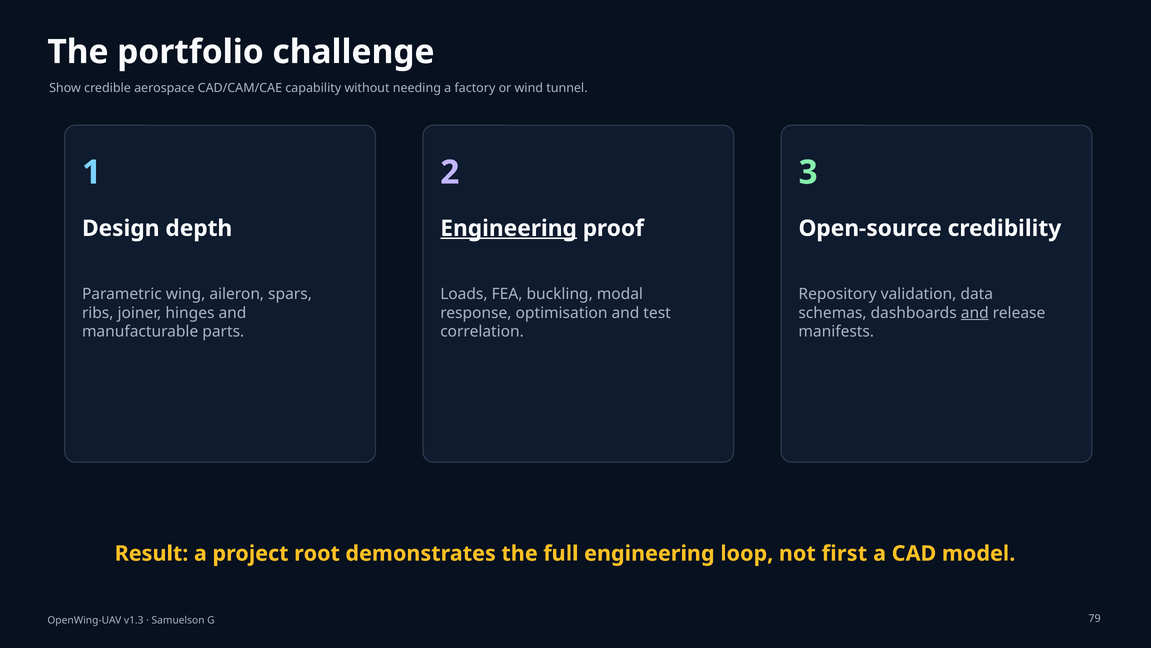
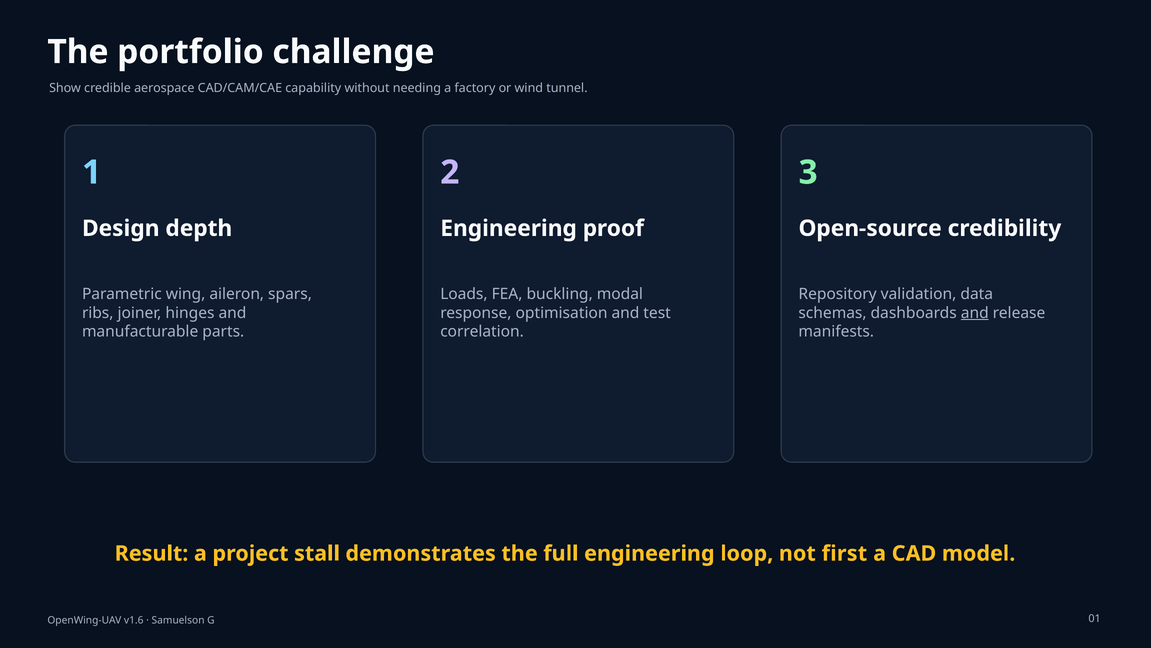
Engineering at (509, 228) underline: present -> none
root: root -> stall
v1.3: v1.3 -> v1.6
79: 79 -> 01
